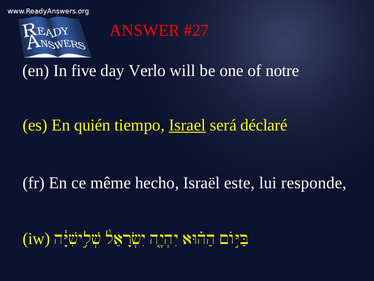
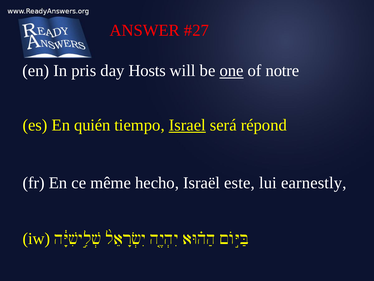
five: five -> pris
Verlo: Verlo -> Hosts
one underline: none -> present
déclaré: déclaré -> répond
responde: responde -> earnestly
